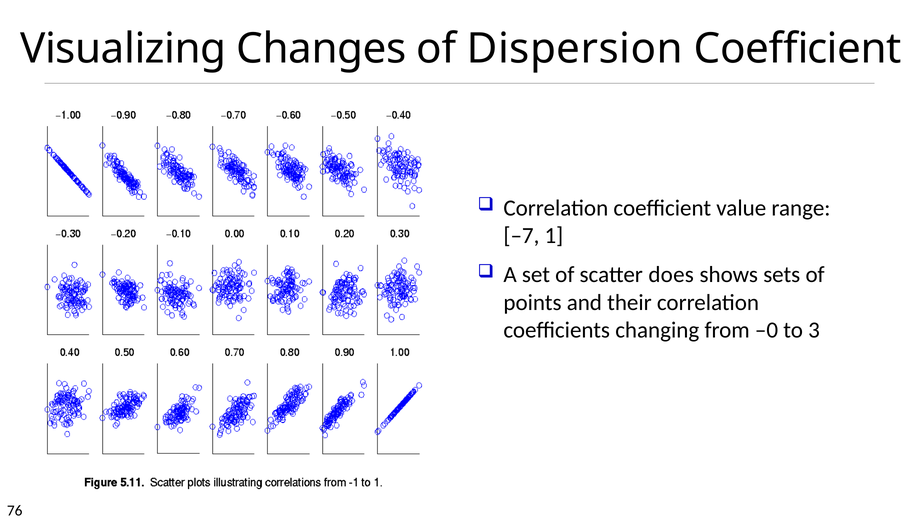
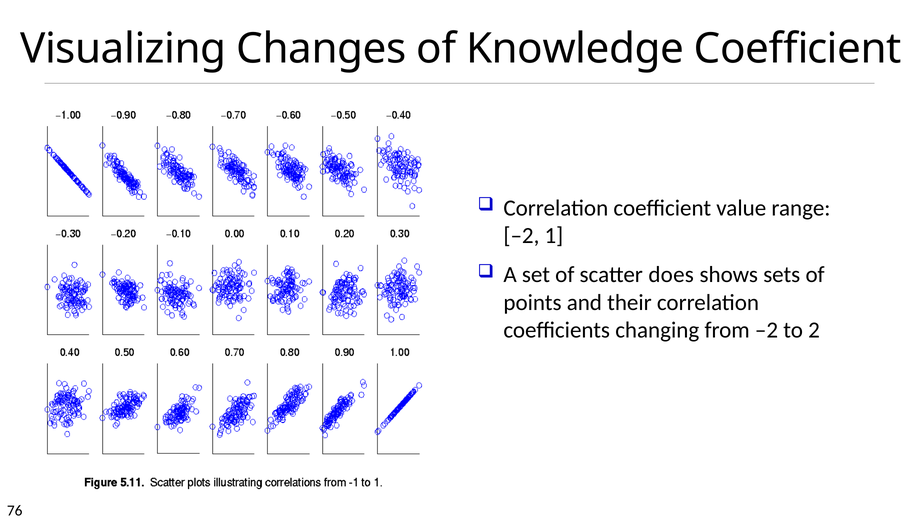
Dispersion: Dispersion -> Knowledge
–7 at (521, 235): –7 -> –2
from –0: –0 -> –2
3: 3 -> 2
